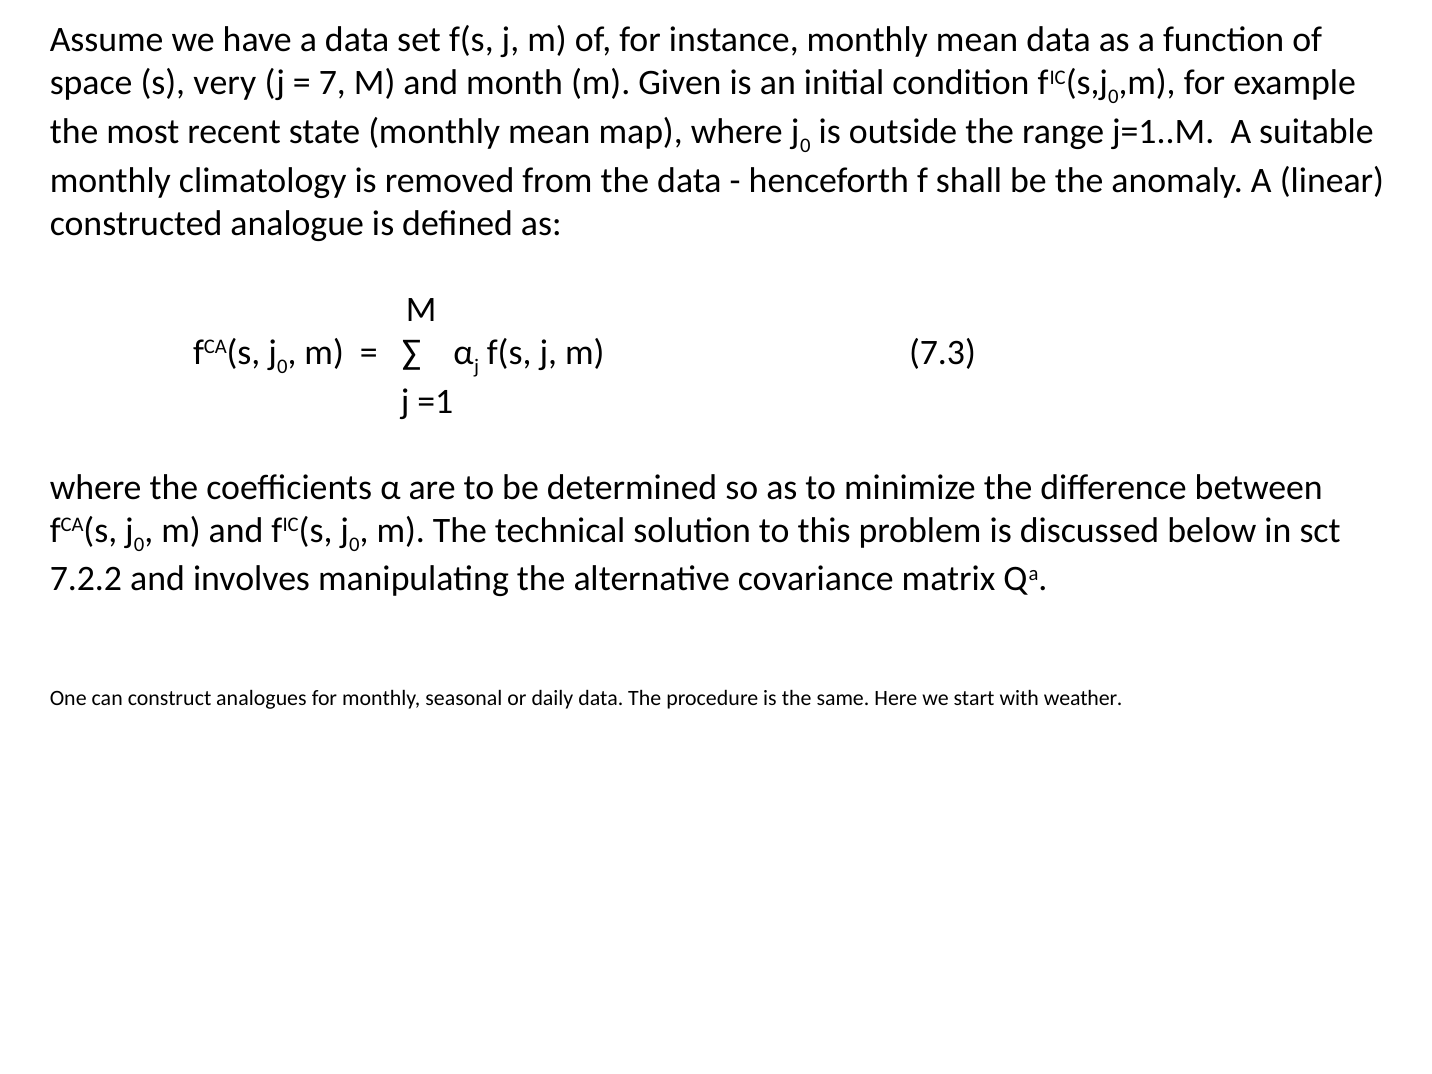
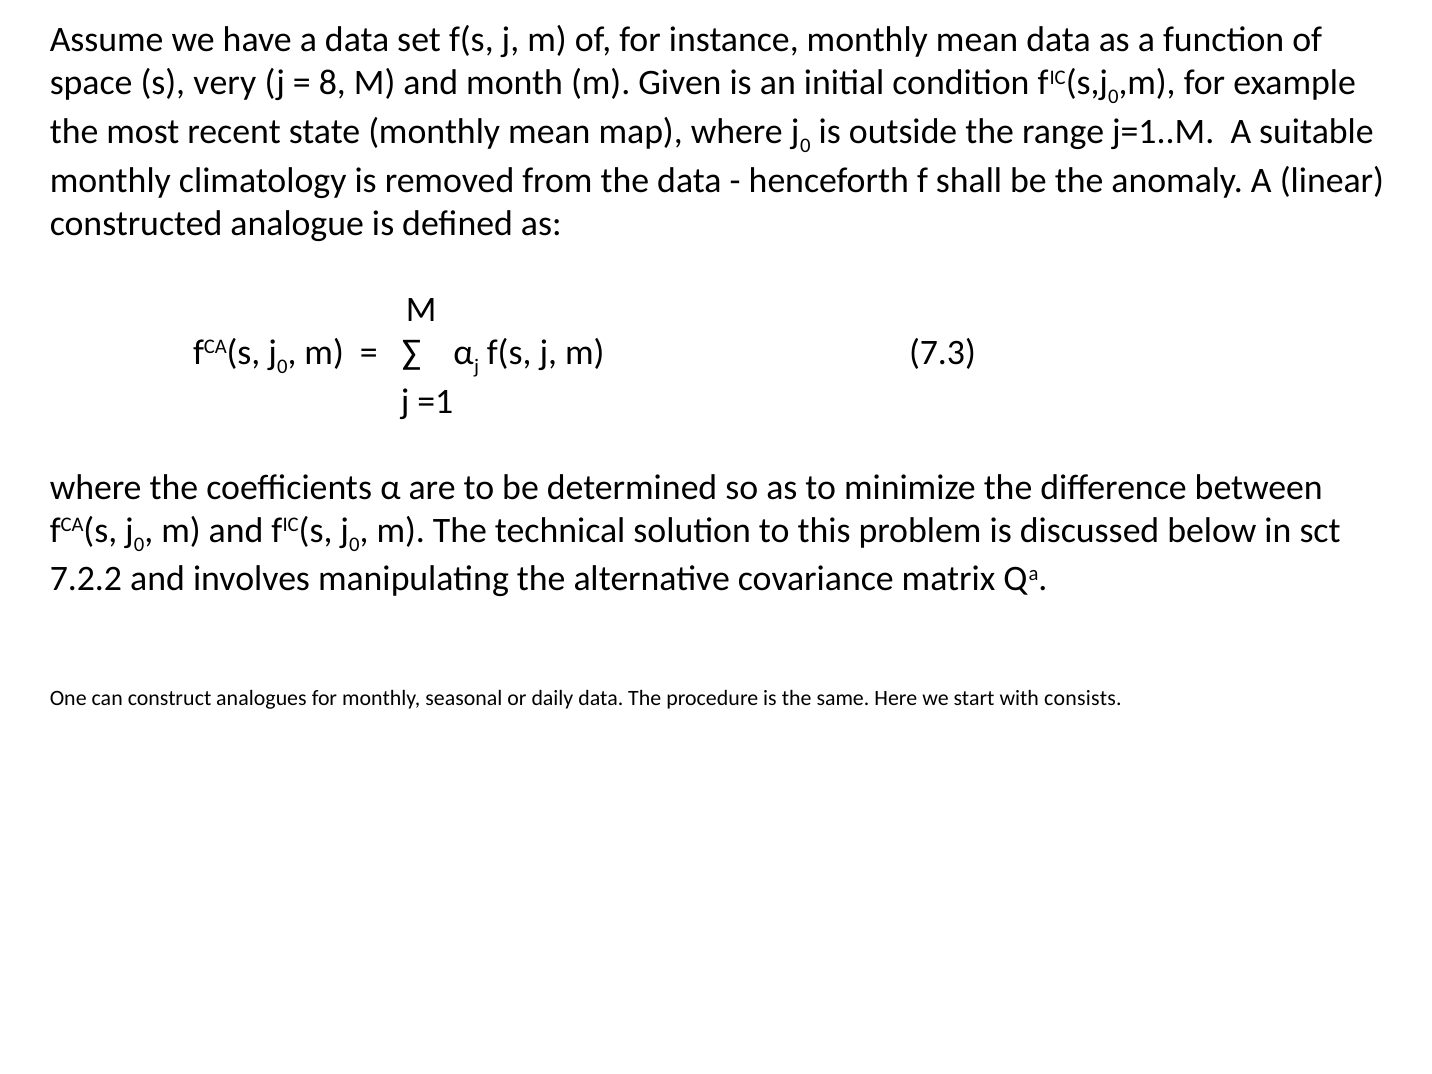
7: 7 -> 8
weather: weather -> consists
